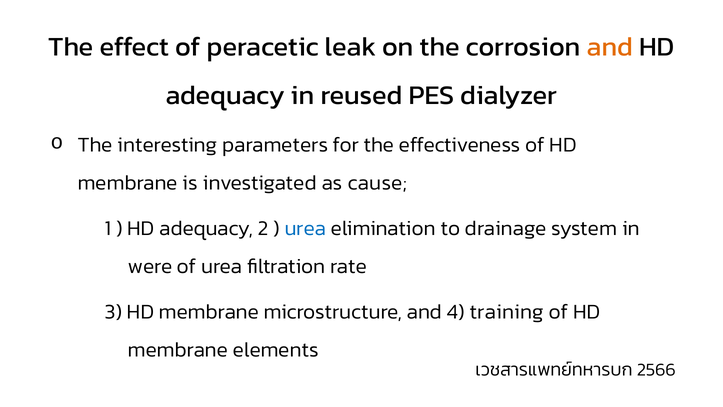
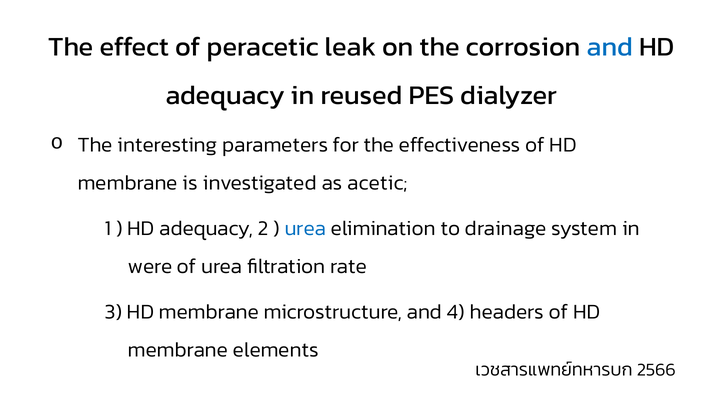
and at (610, 47) colour: orange -> blue
cause: cause -> acetic
training: training -> headers
